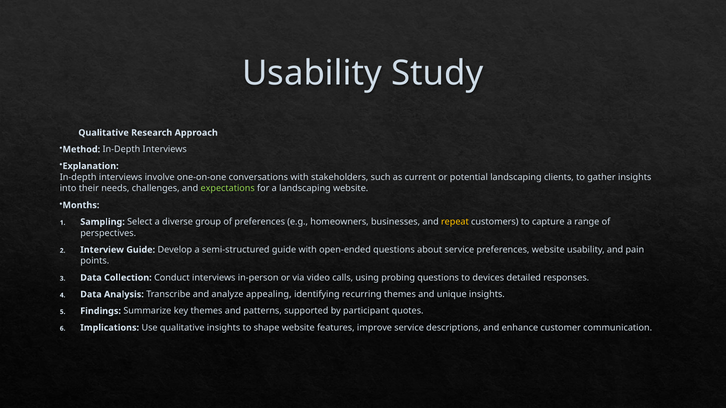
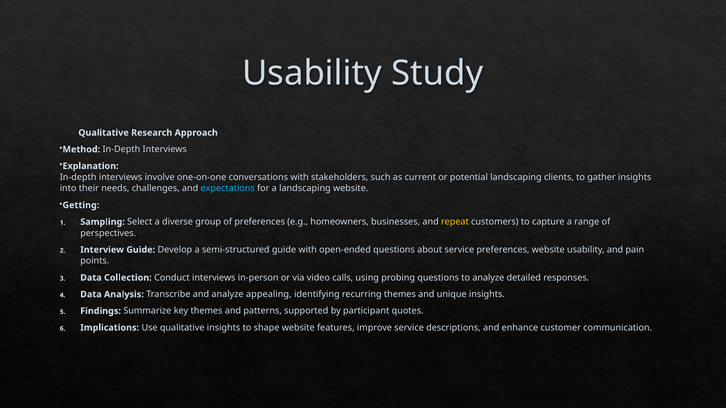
expectations colour: light green -> light blue
Months: Months -> Getting
to devices: devices -> analyze
